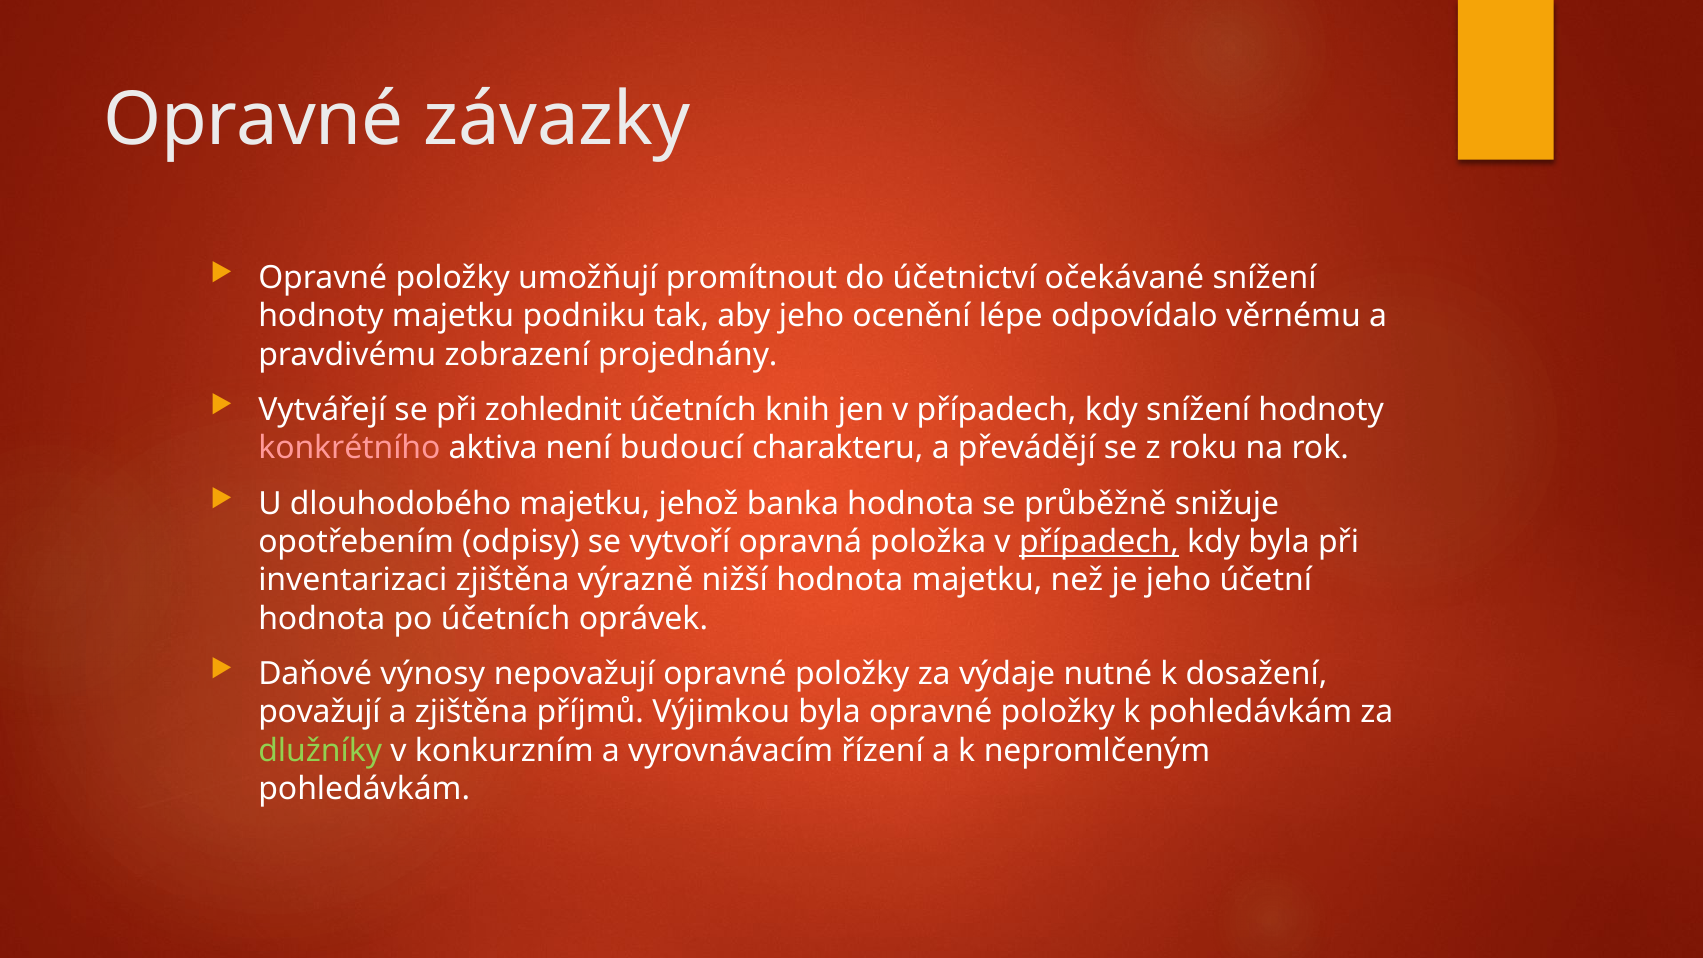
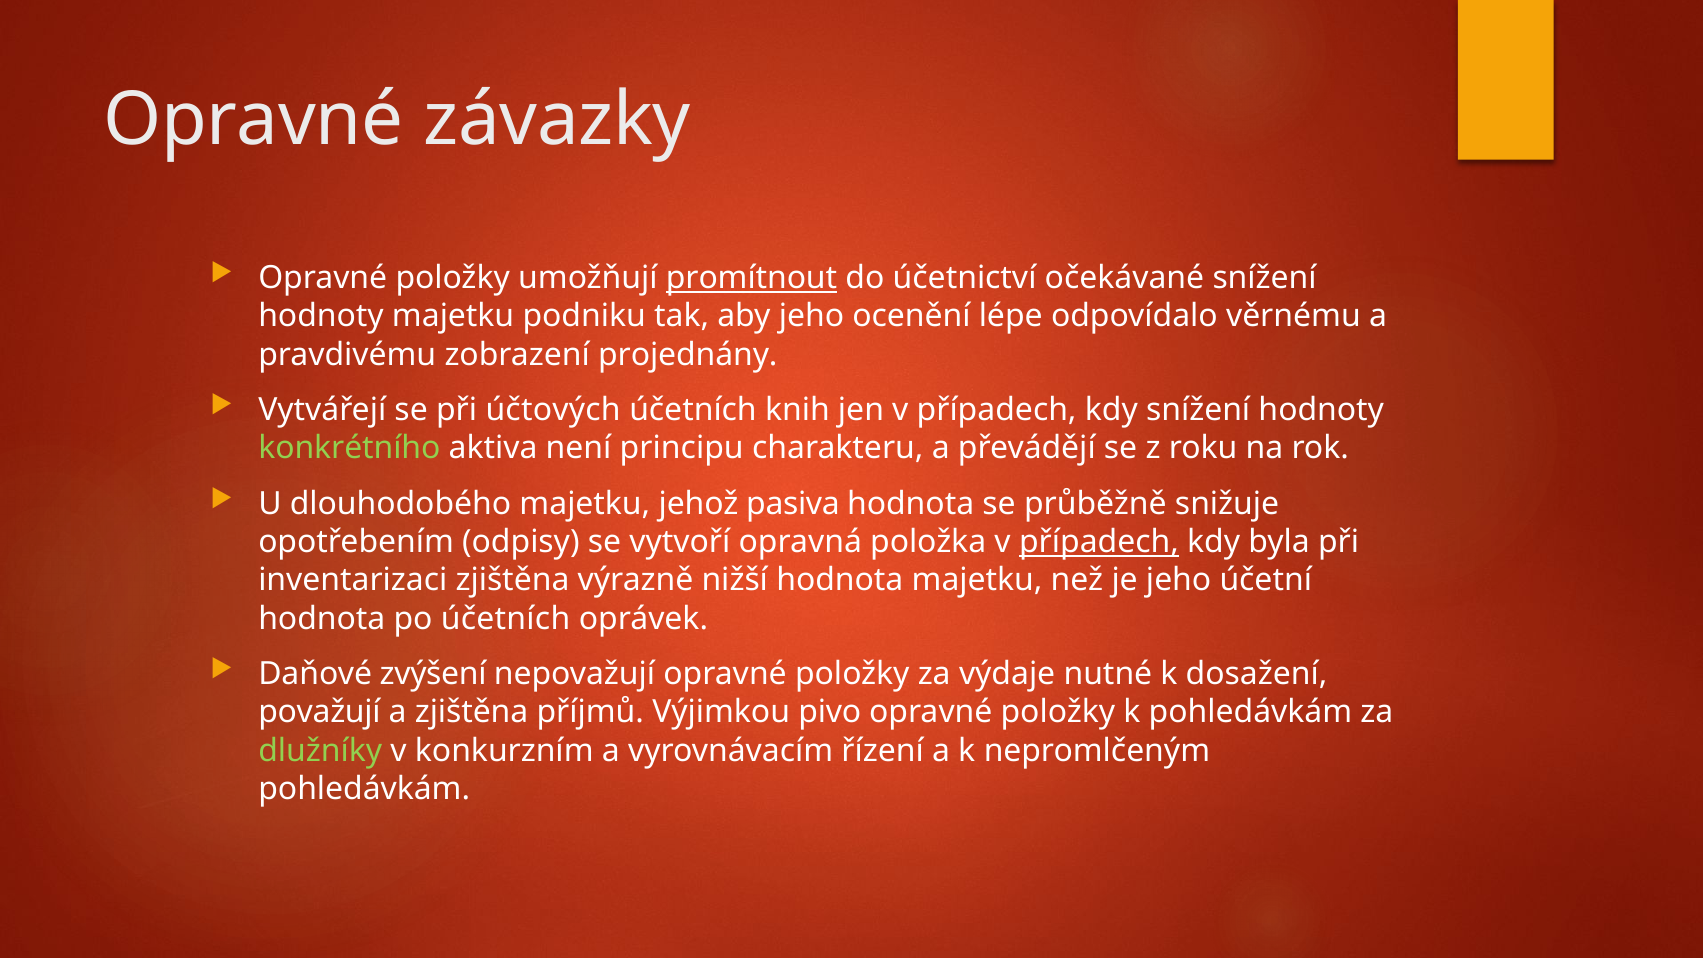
promítnout underline: none -> present
zohlednit: zohlednit -> účtových
konkrétního colour: pink -> light green
budoucí: budoucí -> principu
banka: banka -> pasiva
výnosy: výnosy -> zvýšení
Výjimkou byla: byla -> pivo
